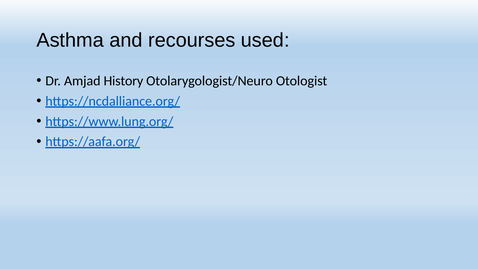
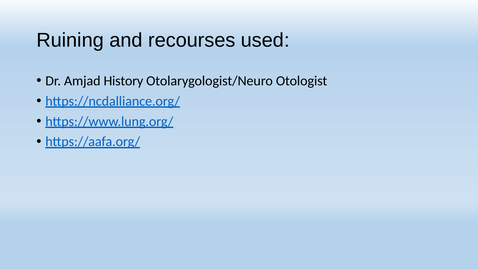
Asthma: Asthma -> Ruining
